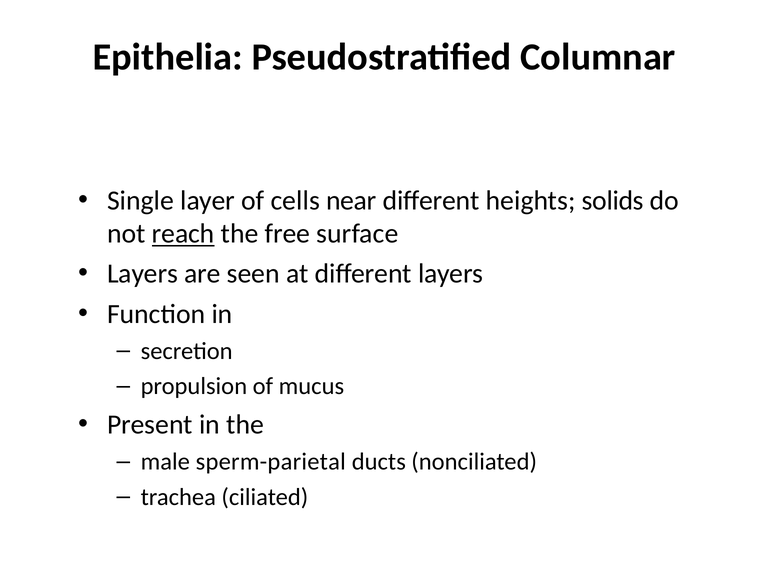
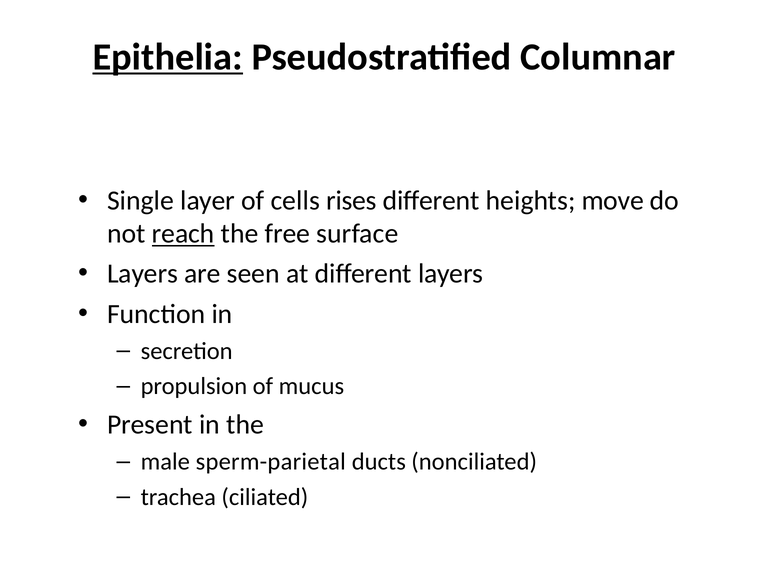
Epithelia underline: none -> present
near: near -> rises
solids: solids -> move
